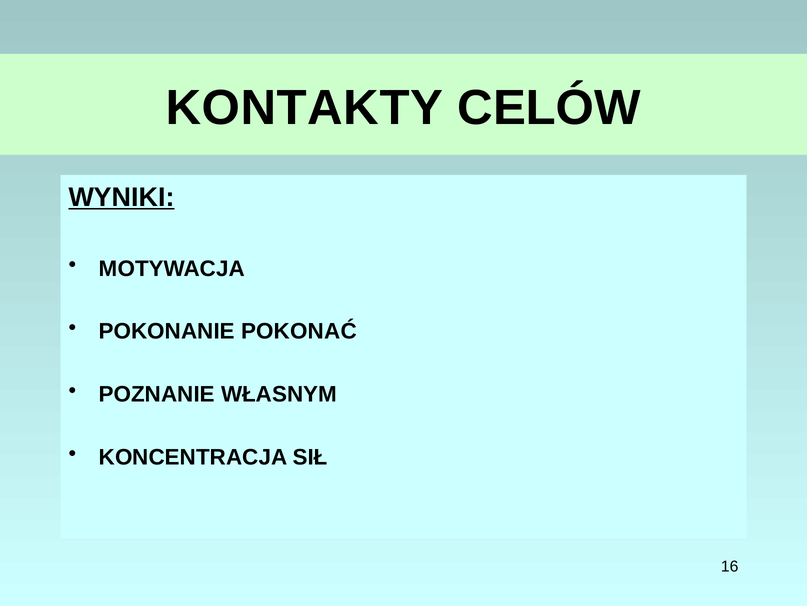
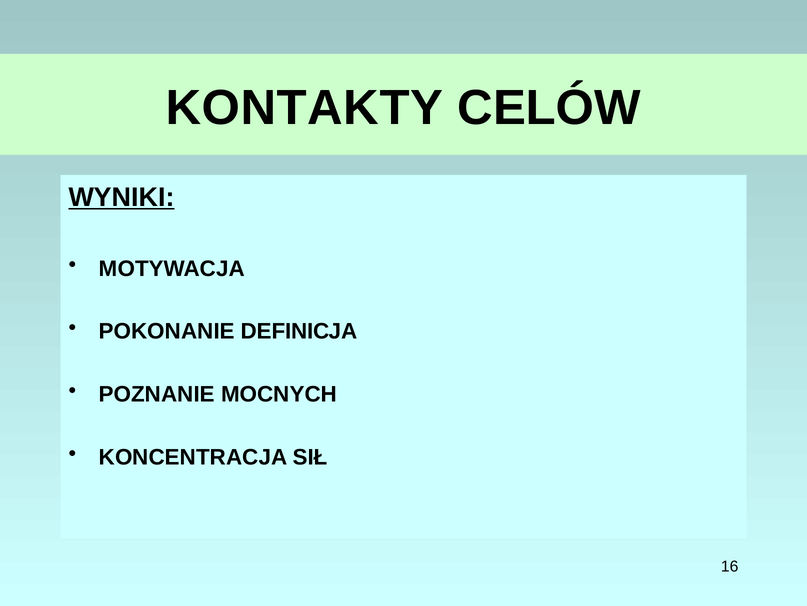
POKONAĆ: POKONAĆ -> DEFINICJA
WŁASNYM: WŁASNYM -> MOCNYCH
